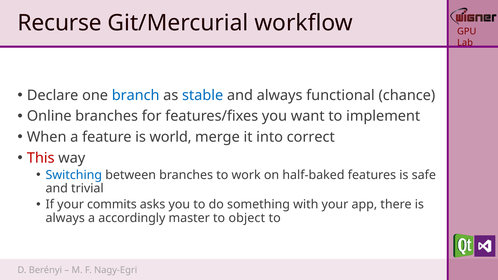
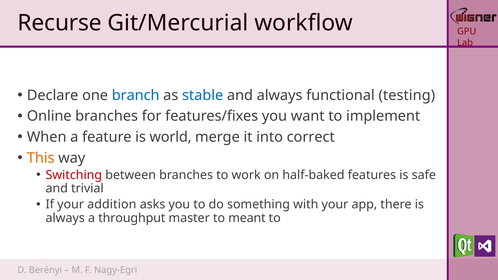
chance: chance -> testing
This colour: red -> orange
Switching colour: blue -> red
commits: commits -> addition
accordingly: accordingly -> throughput
object: object -> meant
